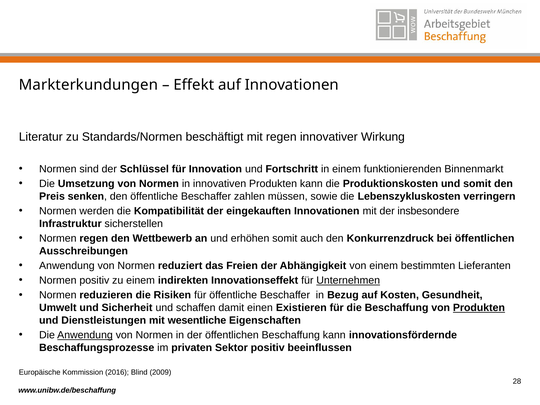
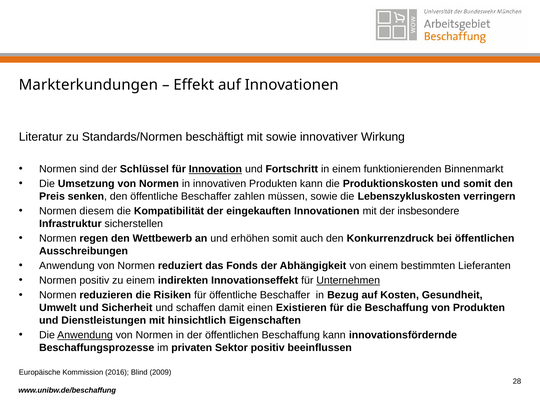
mit regen: regen -> sowie
Innovation underline: none -> present
werden: werden -> diesem
Freien: Freien -> Fonds
Produkten at (479, 308) underline: present -> none
wesentliche: wesentliche -> hinsichtlich
